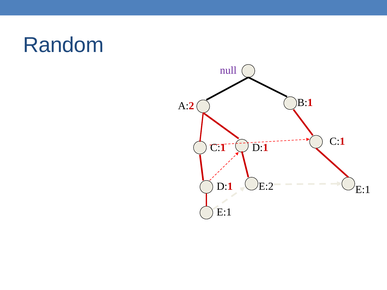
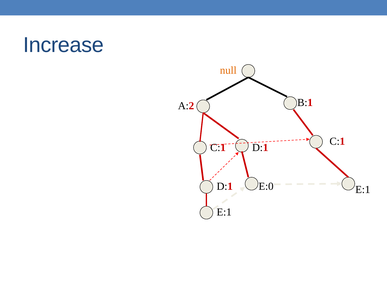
Random: Random -> Increase
null colour: purple -> orange
E:2: E:2 -> E:0
